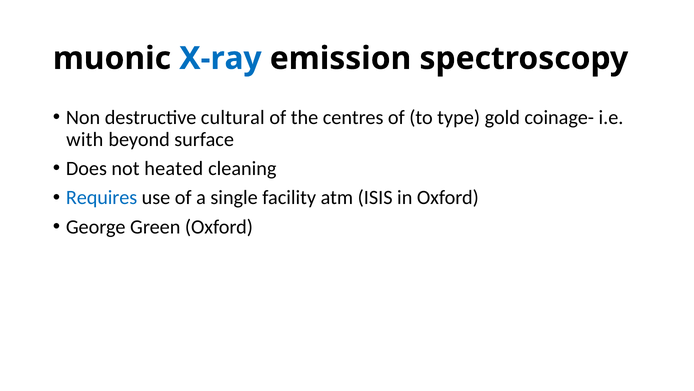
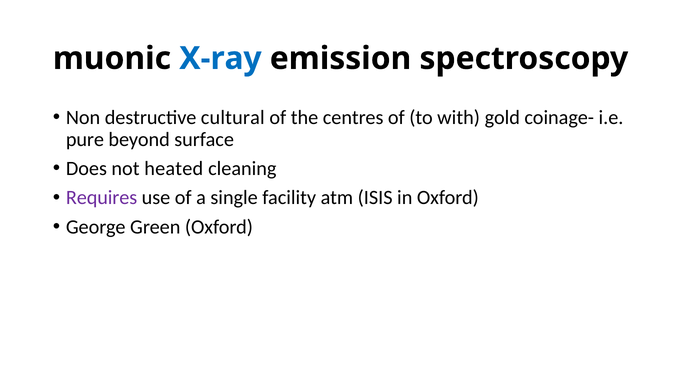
type: type -> with
with: with -> pure
Requires colour: blue -> purple
